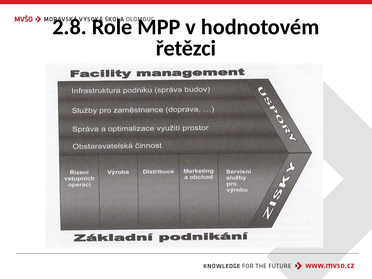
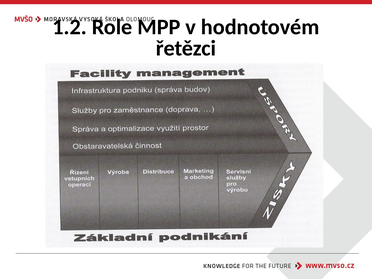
2.8: 2.8 -> 1.2
